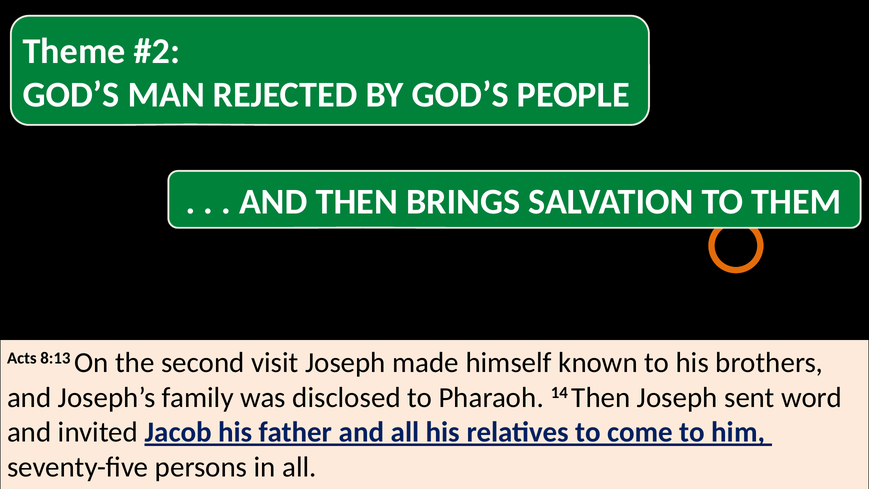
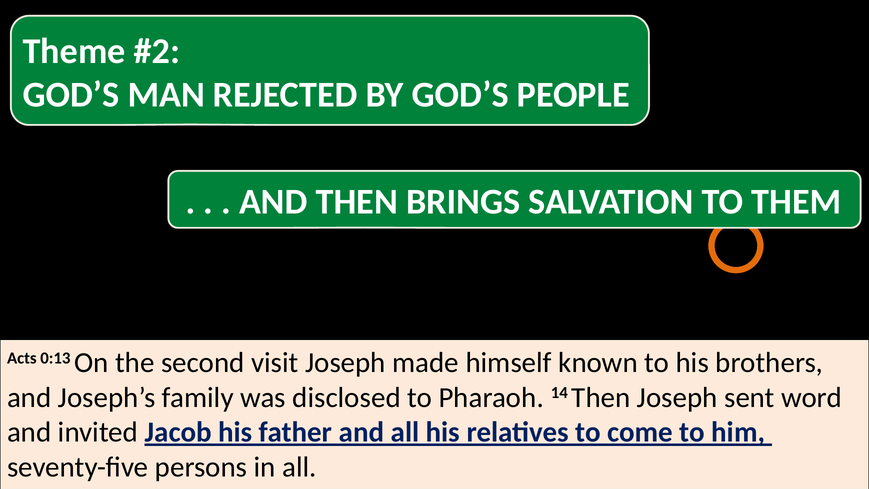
8:13: 8:13 -> 0:13
